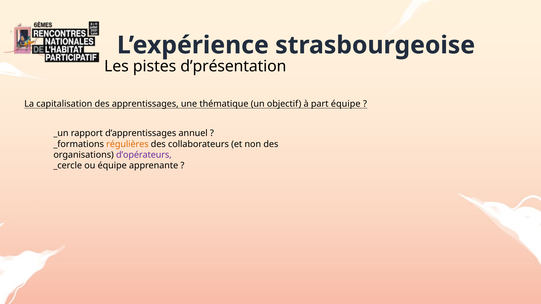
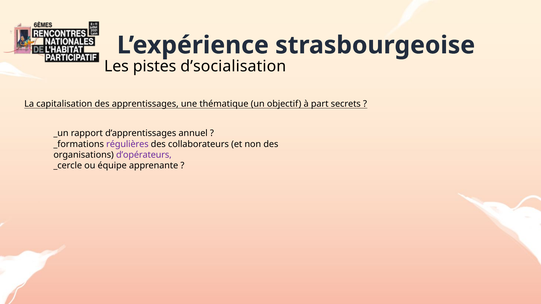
d’présentation: d’présentation -> d’socialisation
part équipe: équipe -> secrets
régulières colour: orange -> purple
